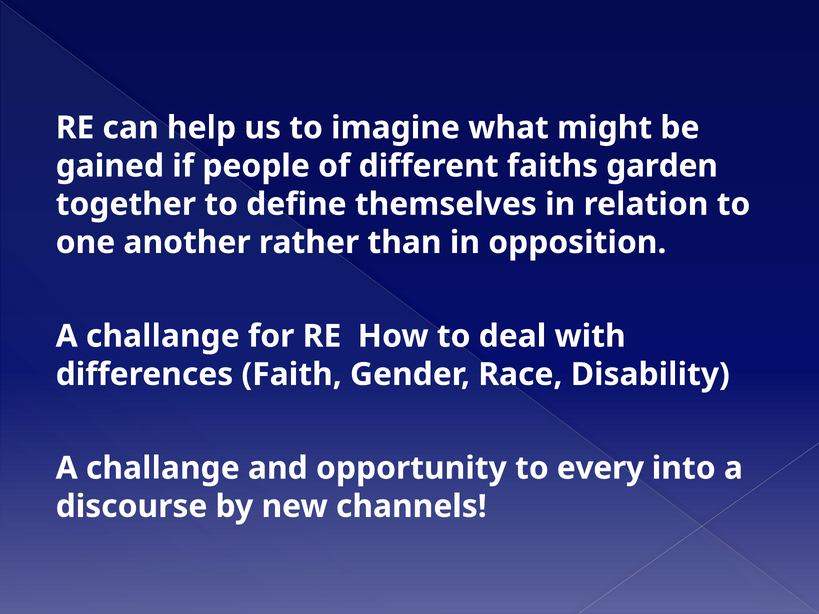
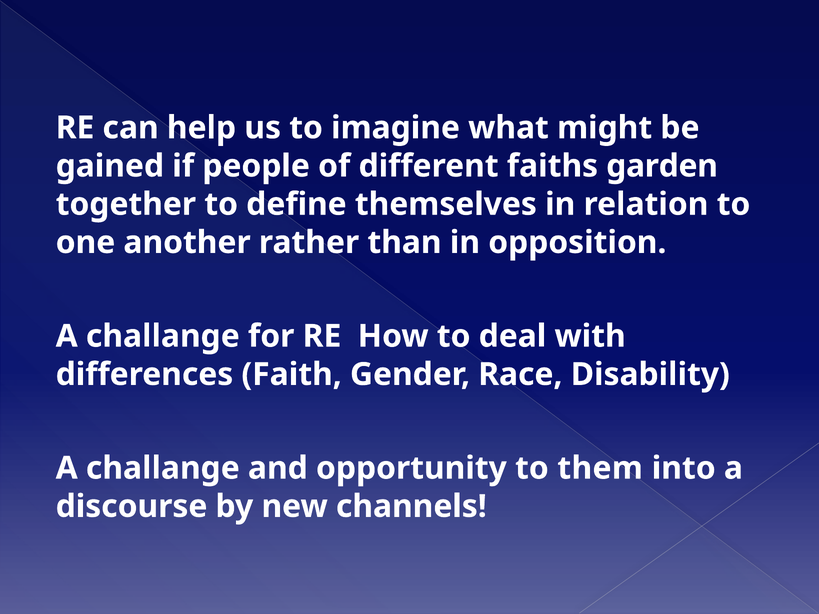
every: every -> them
